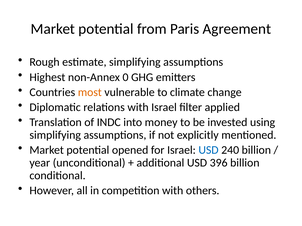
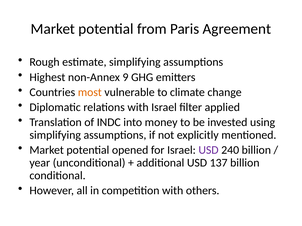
0: 0 -> 9
USD at (209, 150) colour: blue -> purple
396: 396 -> 137
